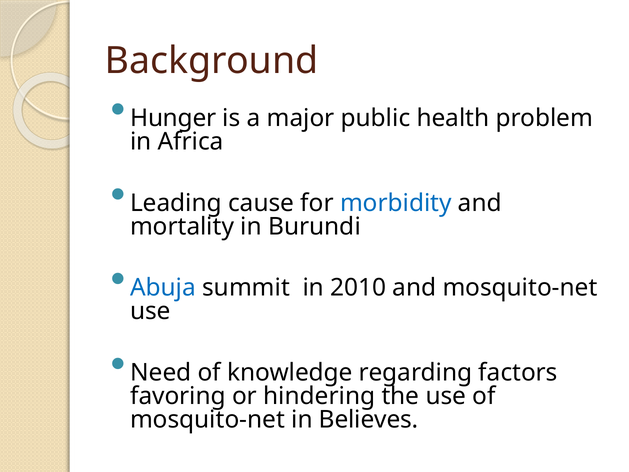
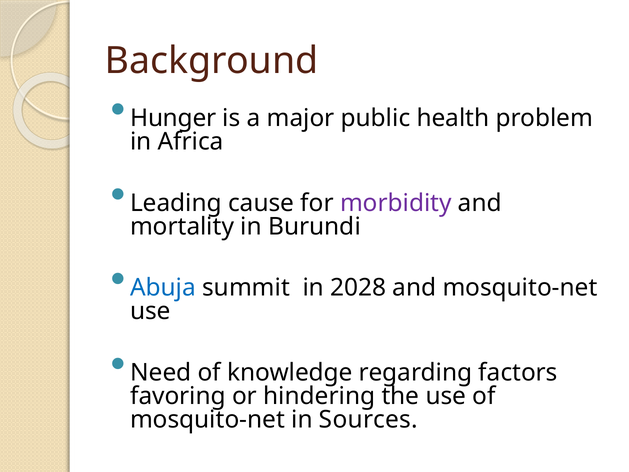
morbidity colour: blue -> purple
2010: 2010 -> 2028
Believes: Believes -> Sources
